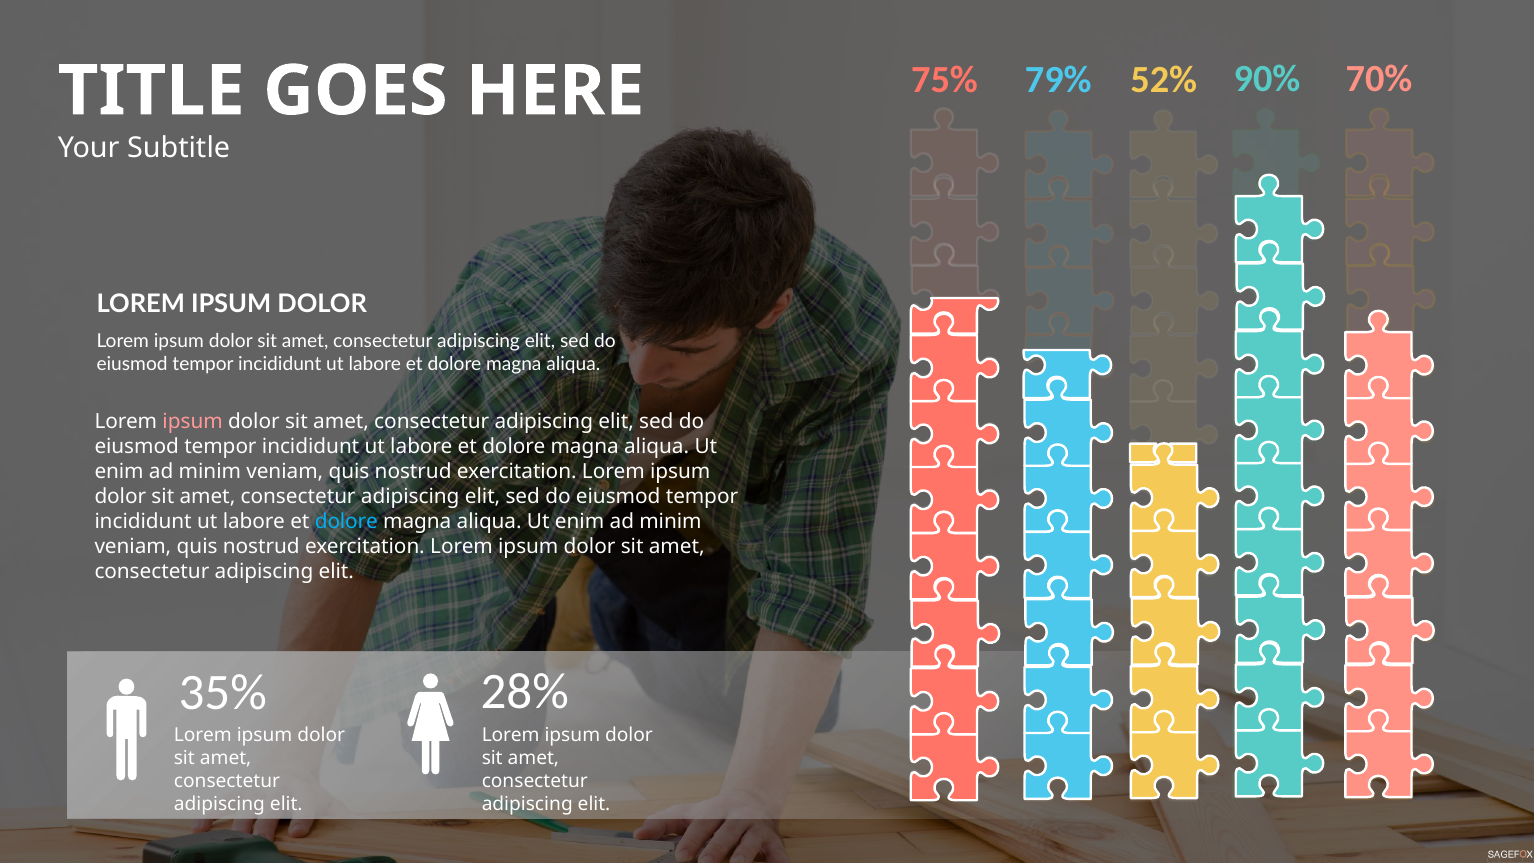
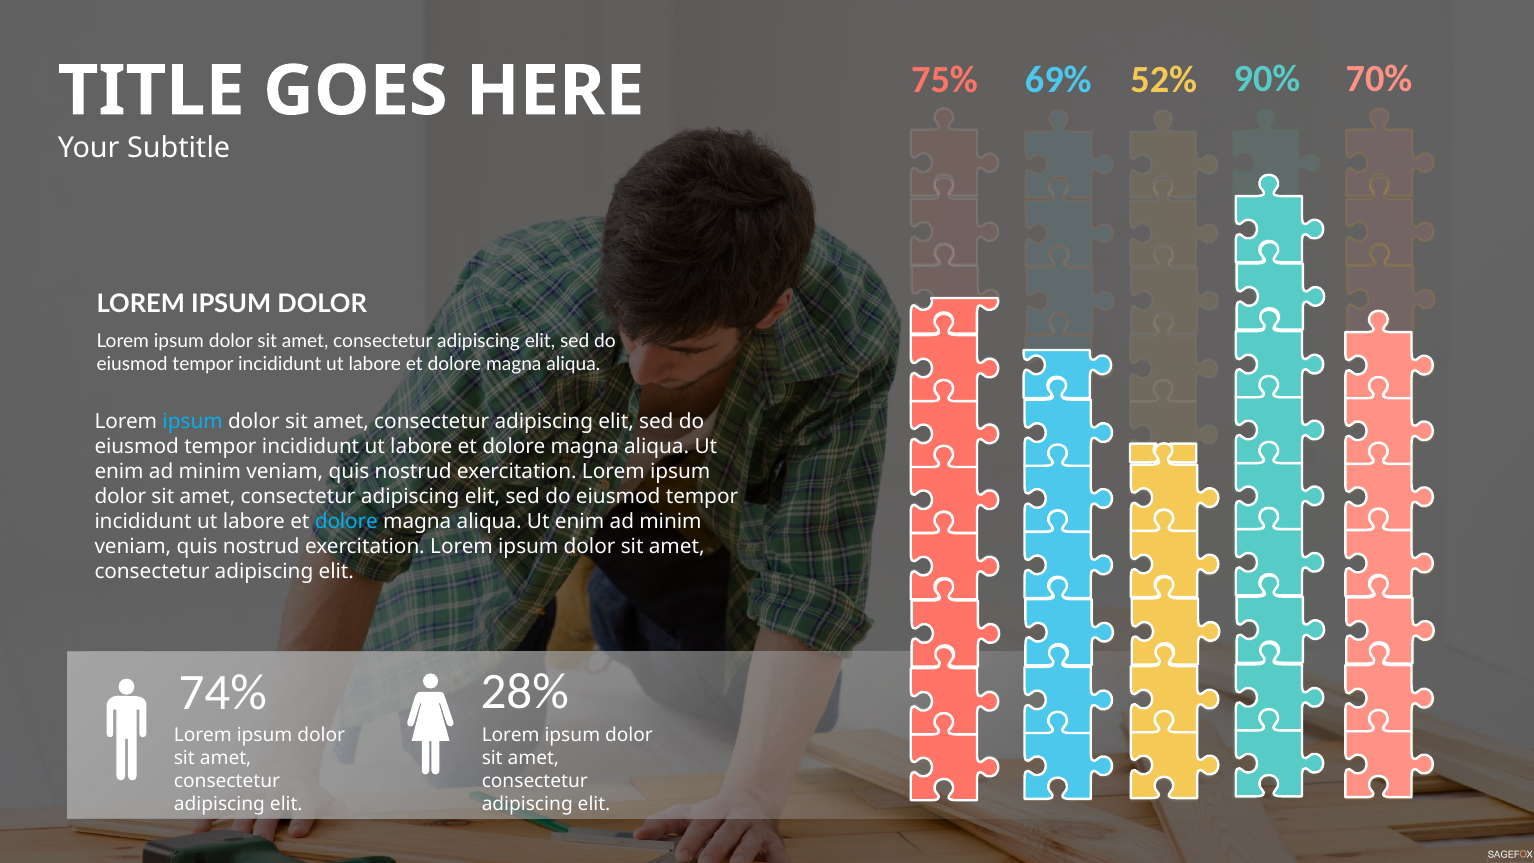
79%: 79% -> 69%
ipsum at (193, 422) colour: pink -> light blue
35%: 35% -> 74%
